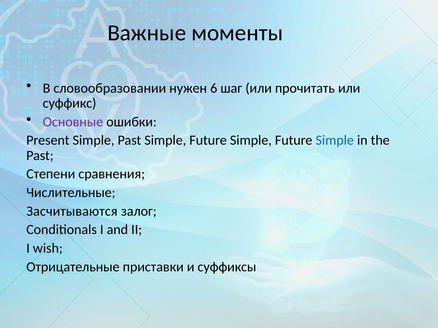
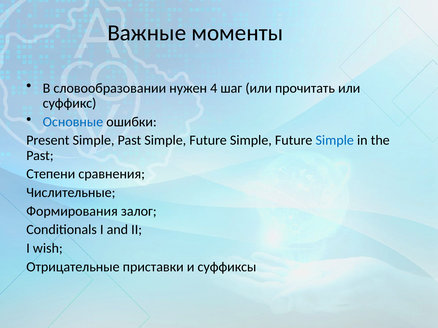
6: 6 -> 4
Основные colour: purple -> blue
Засчитываются: Засчитываются -> Формирования
